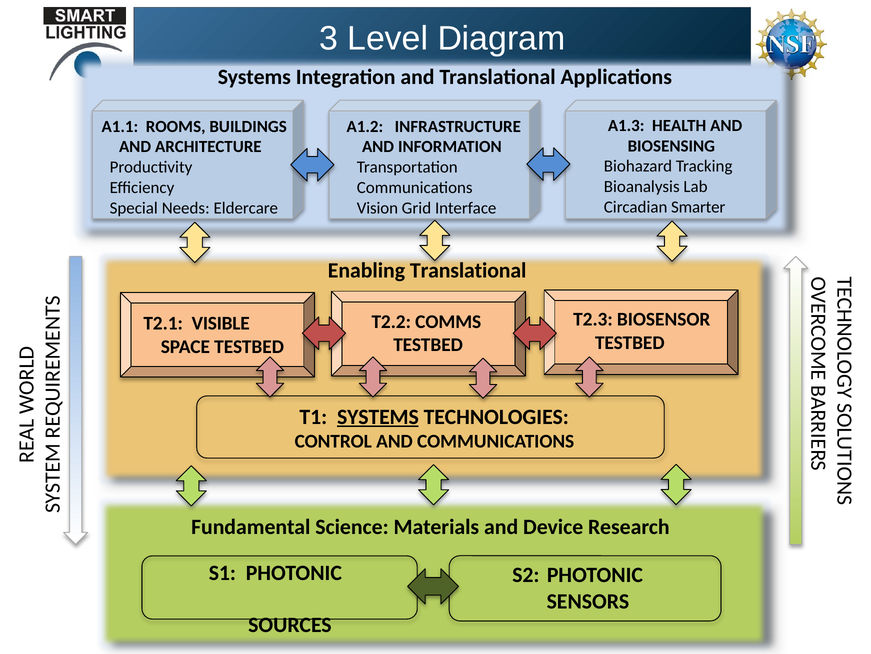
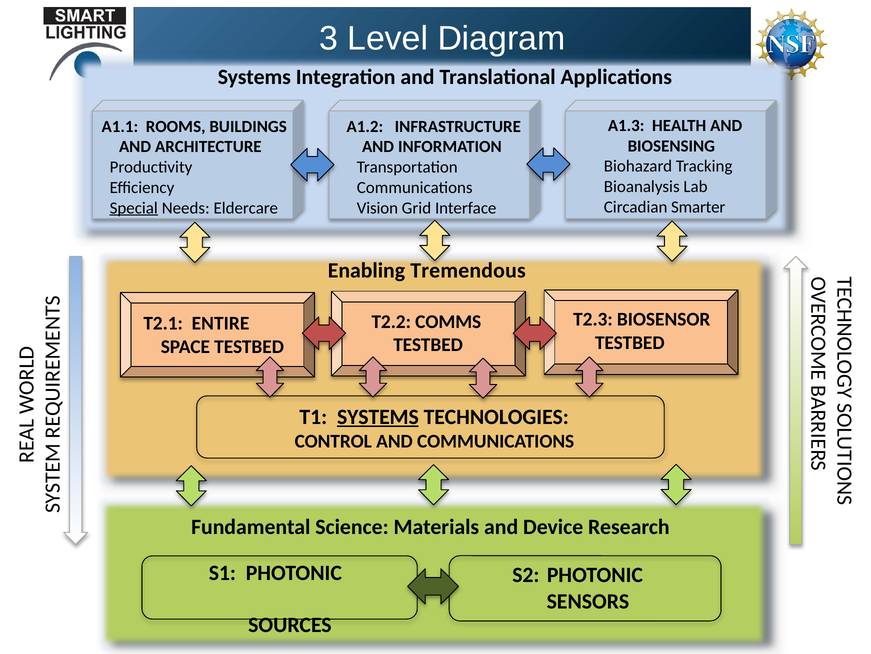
Special underline: none -> present
Enabling Translational: Translational -> Tremendous
VISIBLE: VISIBLE -> ENTIRE
